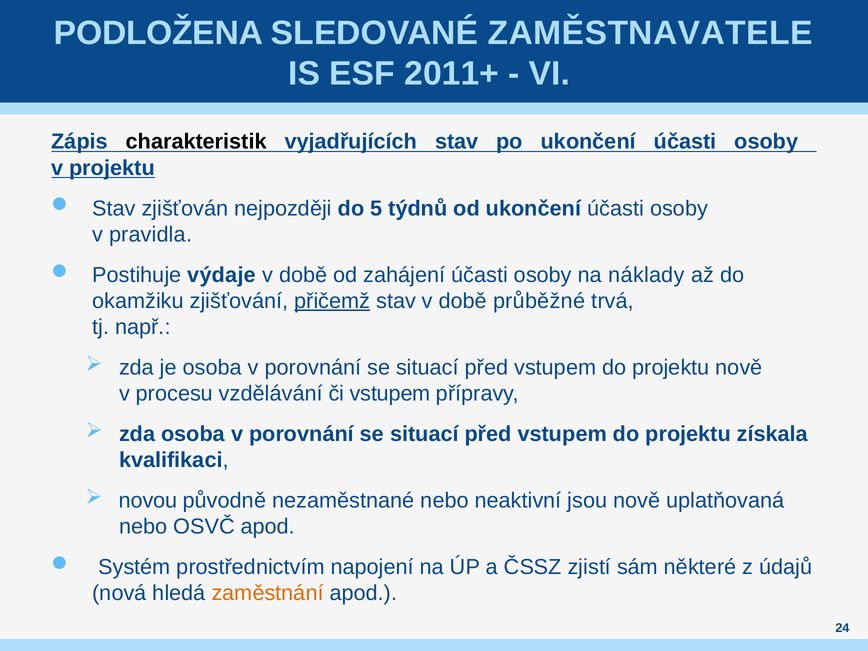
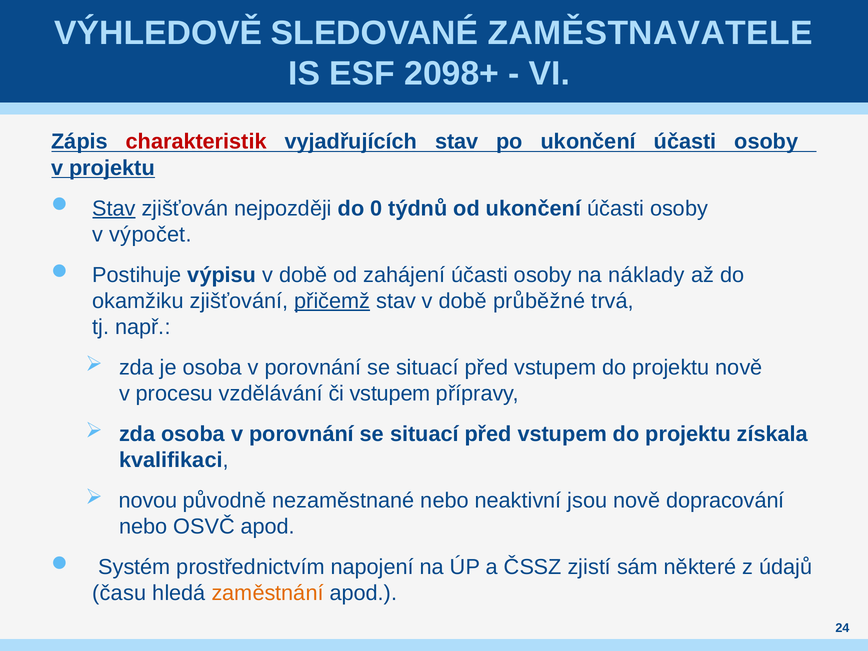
PODLOŽENA: PODLOŽENA -> VÝHLEDOVĚ
2011+: 2011+ -> 2098+
charakteristik colour: black -> red
Stav at (114, 208) underline: none -> present
5: 5 -> 0
pravidla: pravidla -> výpočet
výdaje: výdaje -> výpisu
uplatňovaná: uplatňovaná -> dopracování
nová: nová -> času
